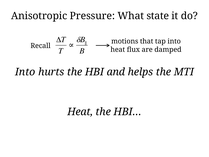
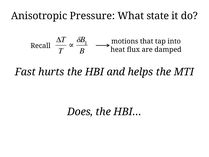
Into at (25, 72): Into -> Fast
Heat at (80, 112): Heat -> Does
